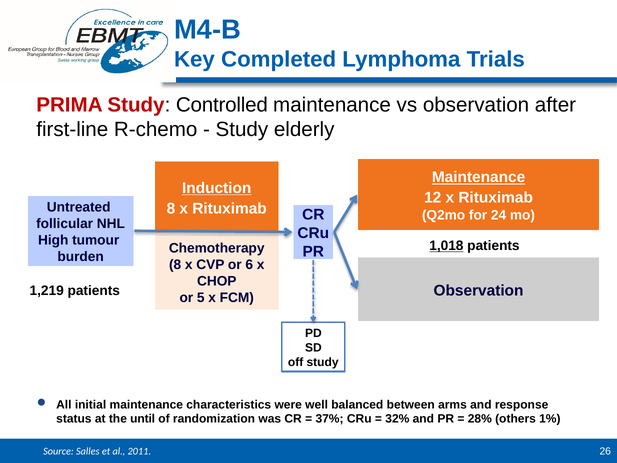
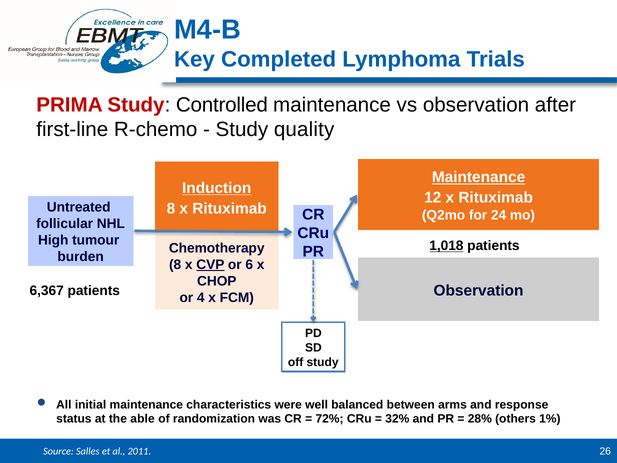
elderly: elderly -> quality
CVP underline: none -> present
1,219: 1,219 -> 6,367
5: 5 -> 4
until: until -> able
37%: 37% -> 72%
